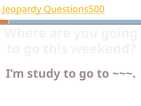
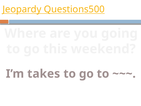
study: study -> takes
